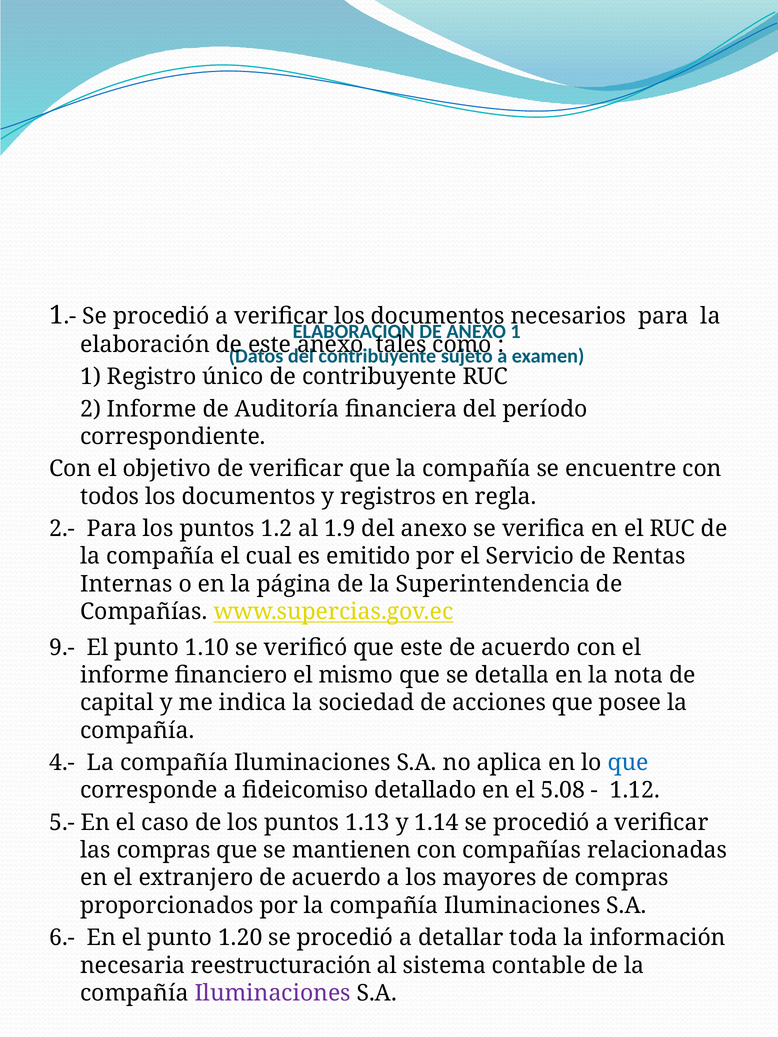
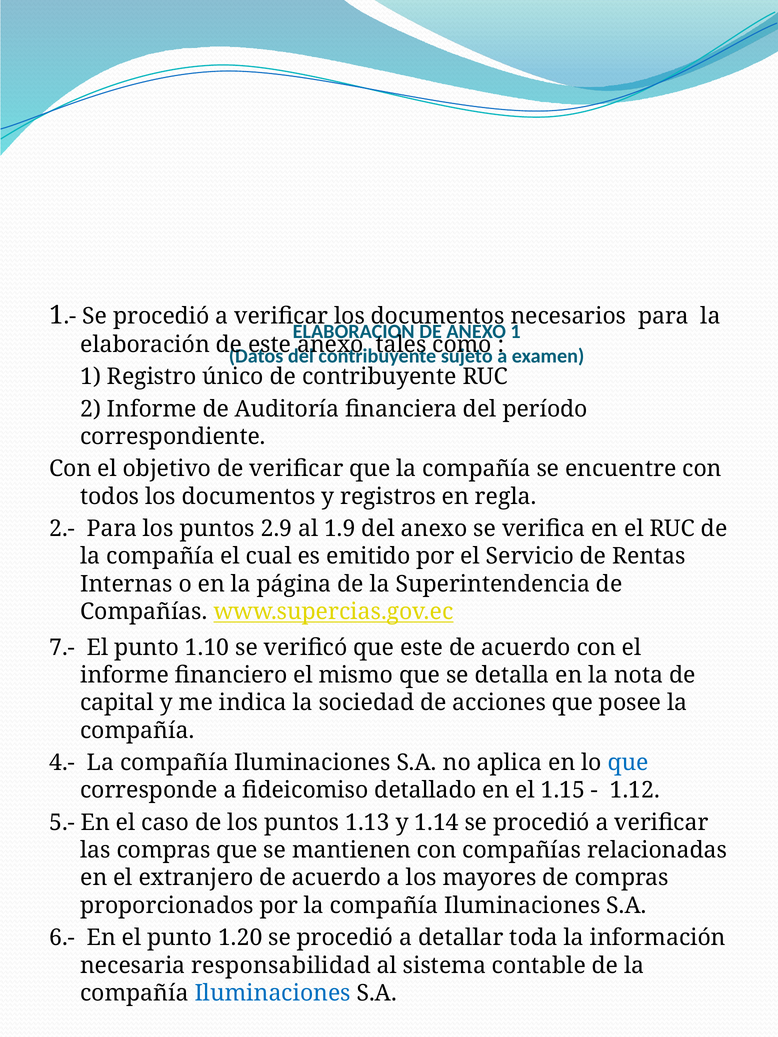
1.2: 1.2 -> 2.9
9.-: 9.- -> 7.-
5.08: 5.08 -> 1.15
reestructuración: reestructuración -> responsabilidad
Iluminaciones at (273, 993) colour: purple -> blue
